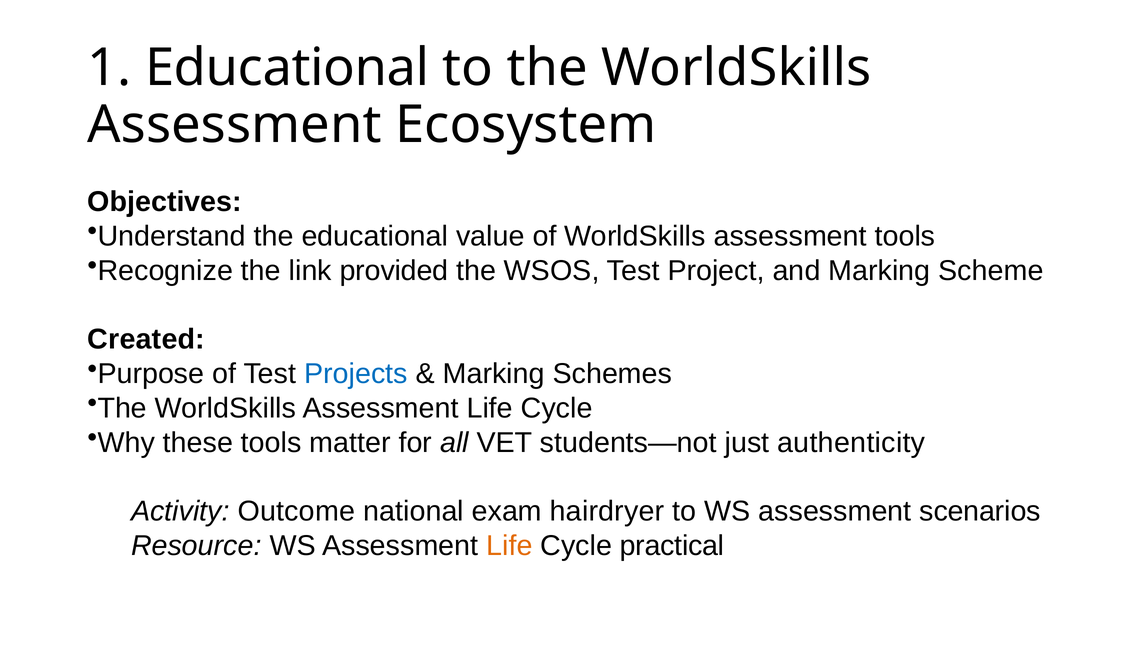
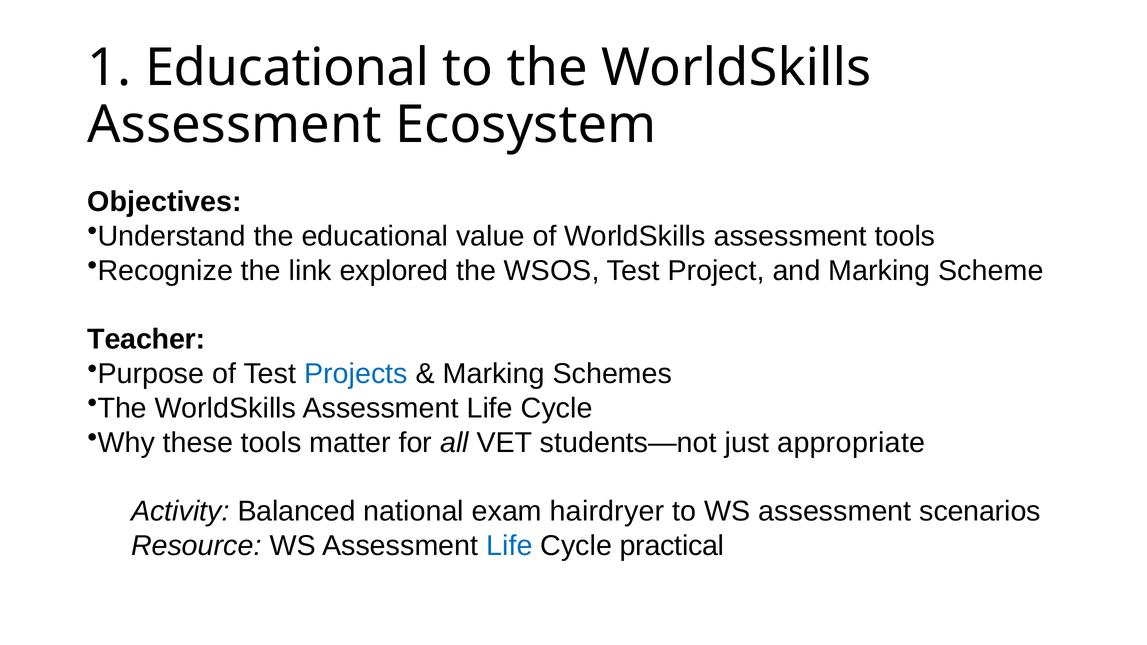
provided: provided -> explored
Created: Created -> Teacher
authenticity: authenticity -> appropriate
Outcome: Outcome -> Balanced
Life at (509, 546) colour: orange -> blue
